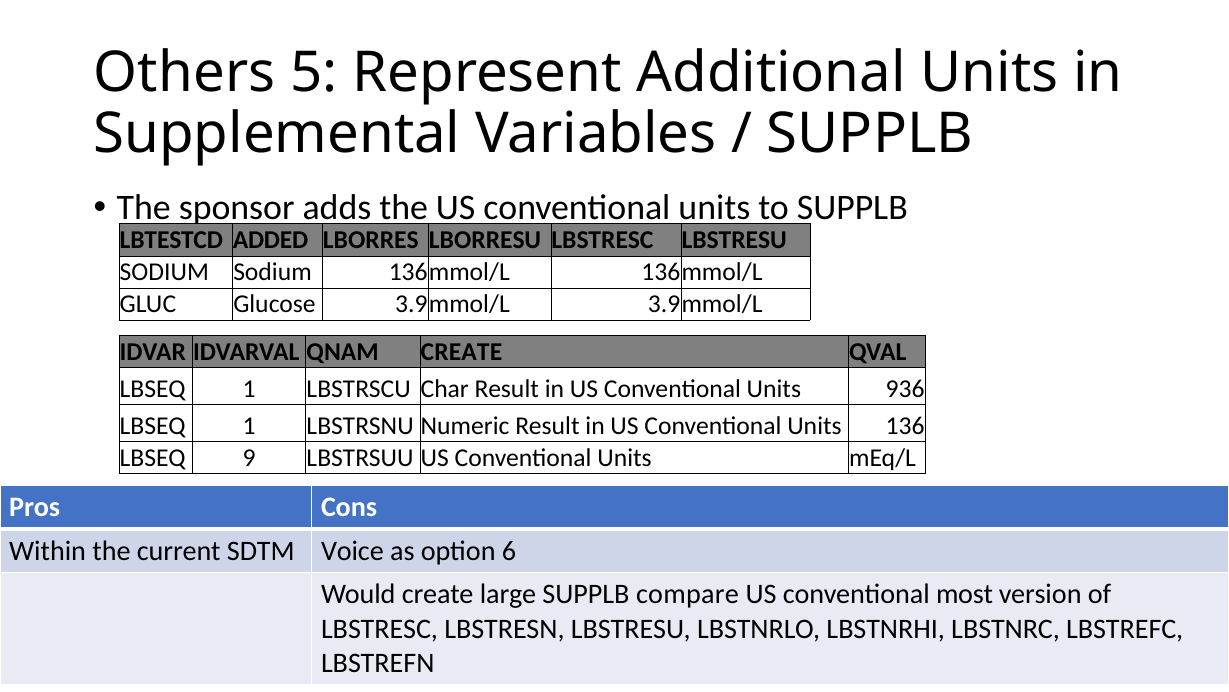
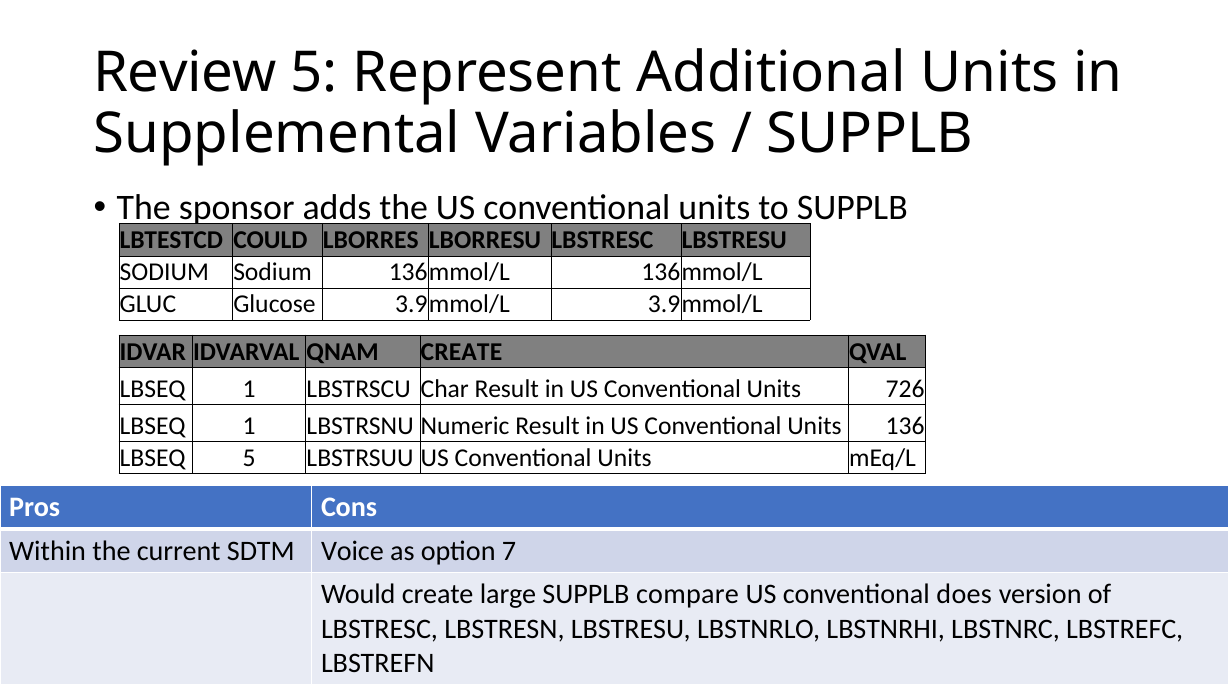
Others: Others -> Review
ADDED: ADDED -> COULD
936: 936 -> 726
LBSEQ 9: 9 -> 5
6: 6 -> 7
most: most -> does
